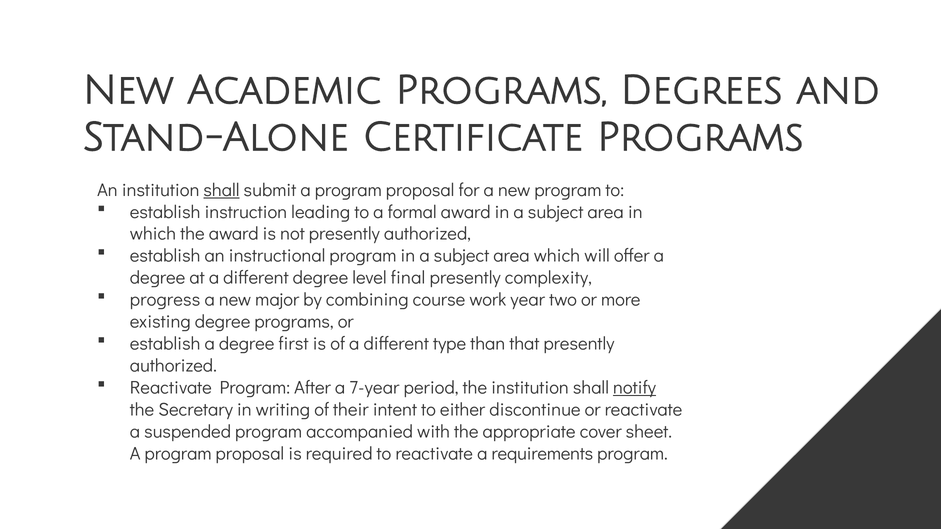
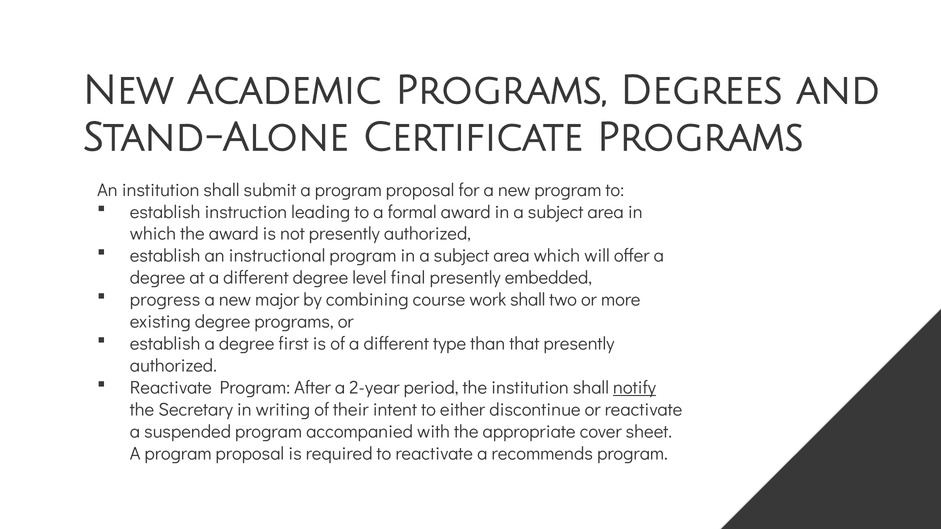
shall at (222, 190) underline: present -> none
complexity: complexity -> embedded
work year: year -> shall
7-year: 7-year -> 2-year
requirements: requirements -> recommends
